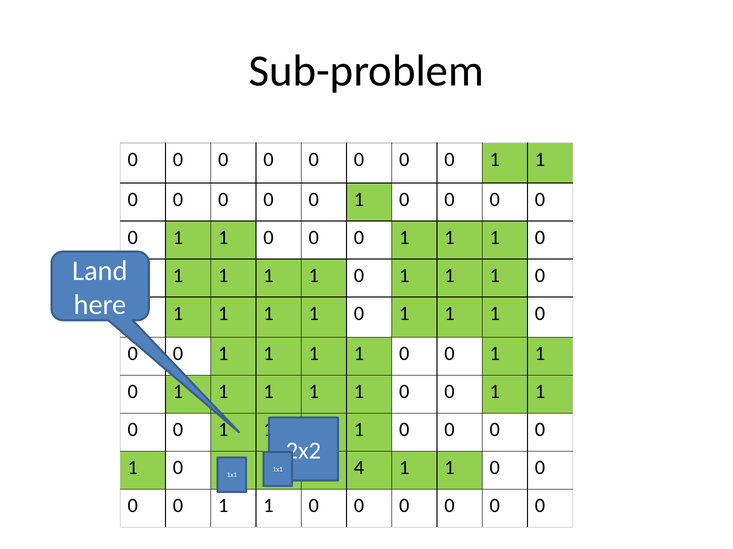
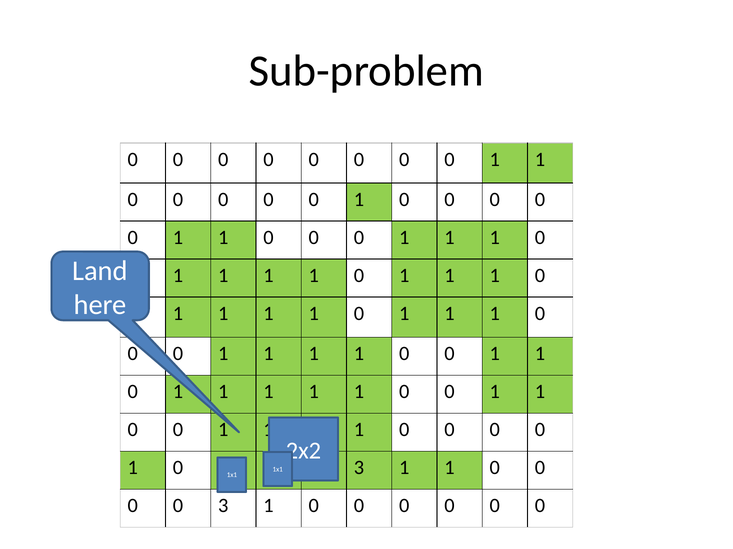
4 at (359, 468): 4 -> 3
1 at (223, 506): 1 -> 3
